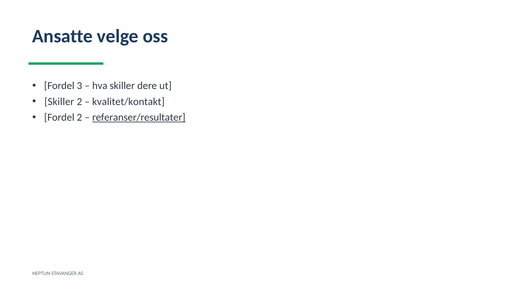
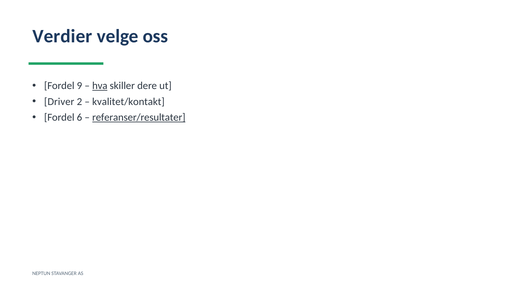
Ansatte: Ansatte -> Verdier
3: 3 -> 9
hva underline: none -> present
Skiller at (59, 102): Skiller -> Driver
Fordel 2: 2 -> 6
